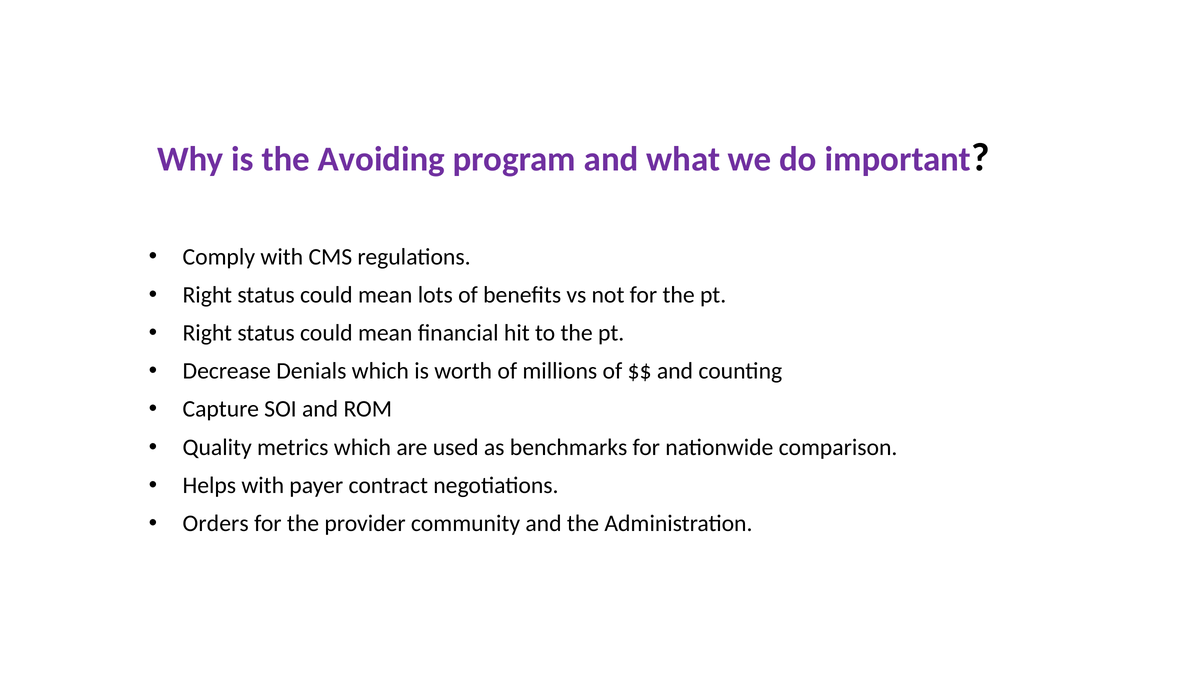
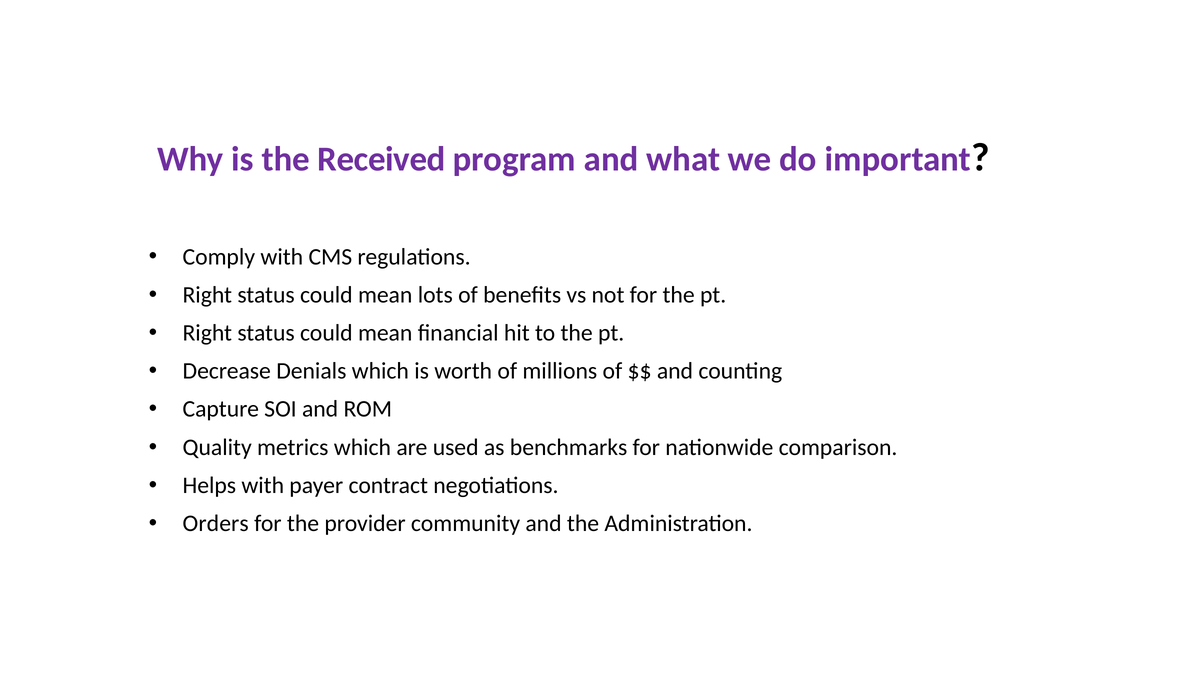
Avoiding: Avoiding -> Received
